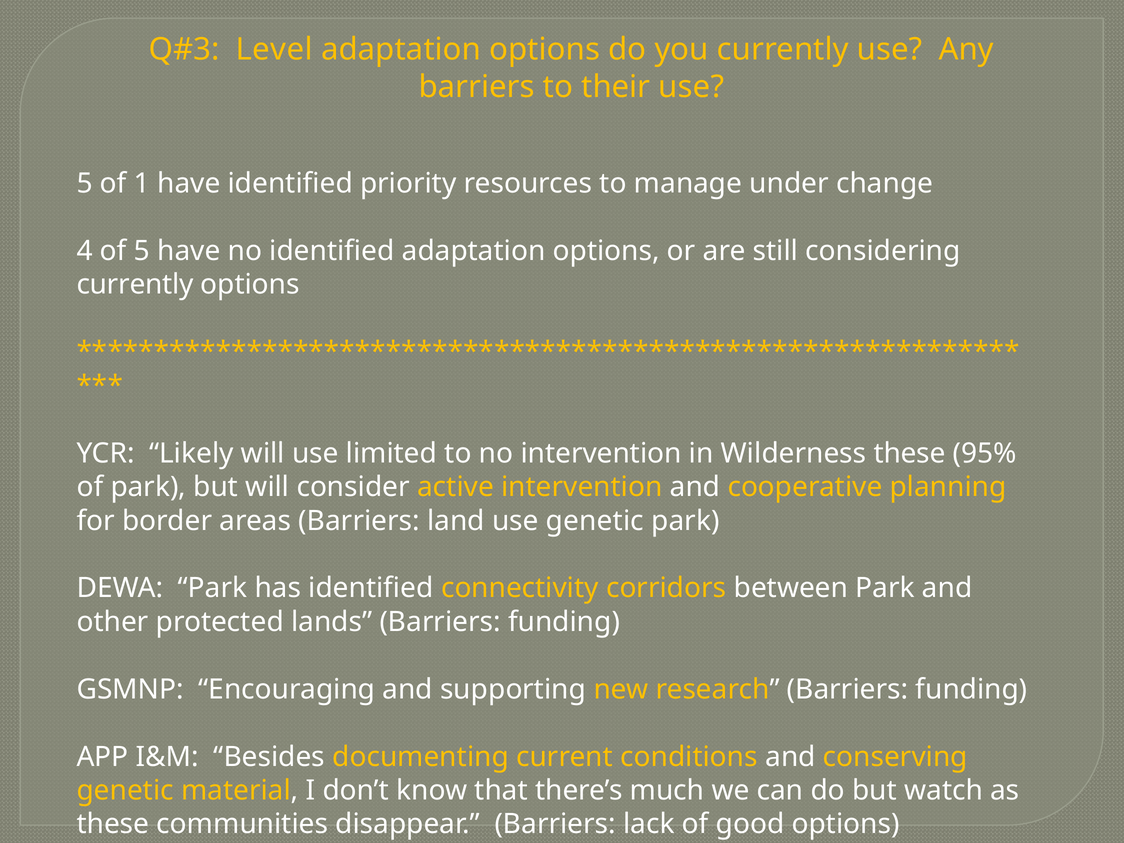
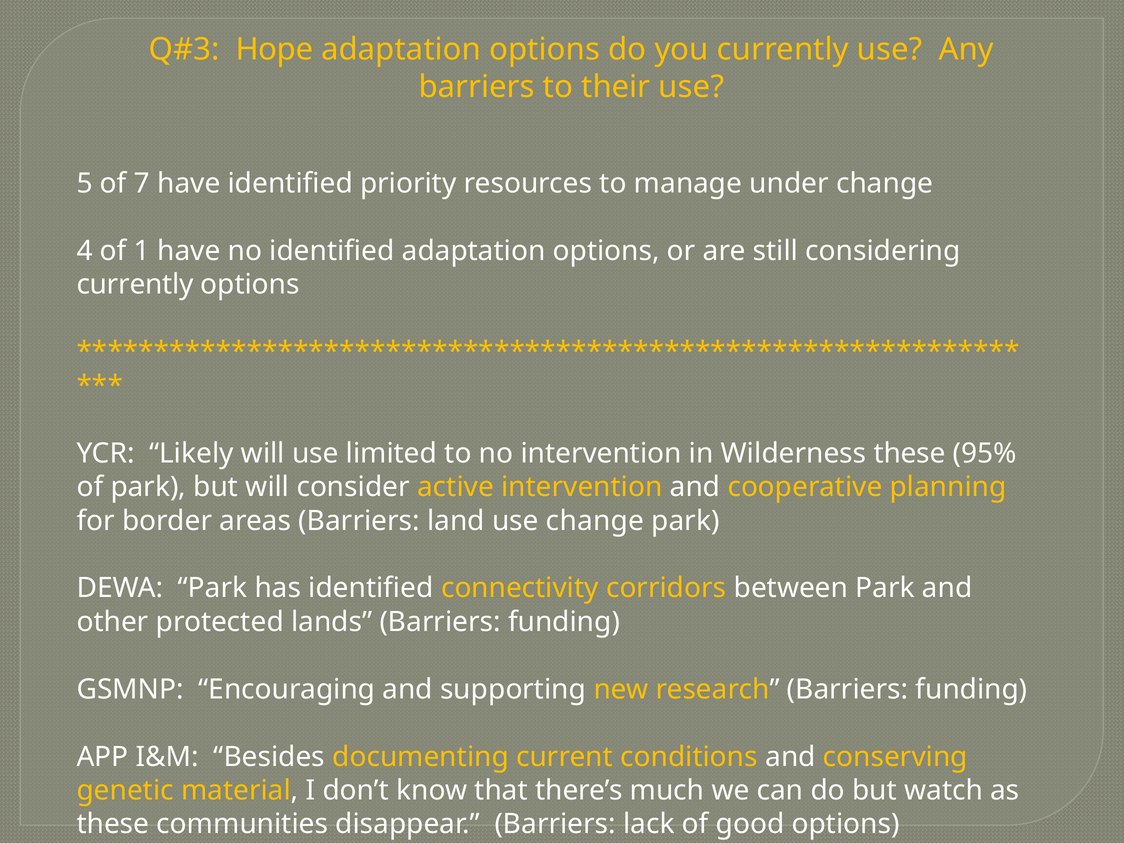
Level: Level -> Hope
1: 1 -> 7
of 5: 5 -> 1
use genetic: genetic -> change
